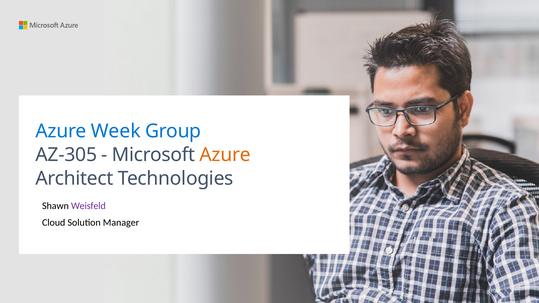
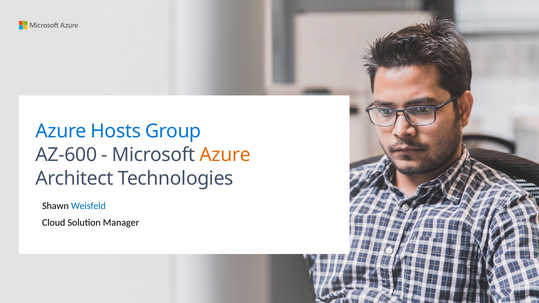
Week: Week -> Hosts
AZ-305: AZ-305 -> AZ-600
Weisfeld colour: purple -> blue
